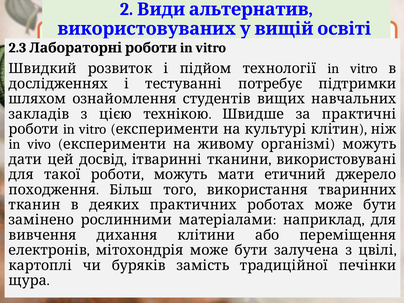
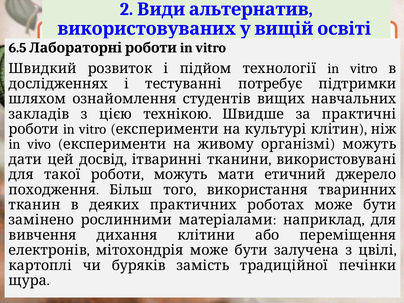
2.3: 2.3 -> 6.5
